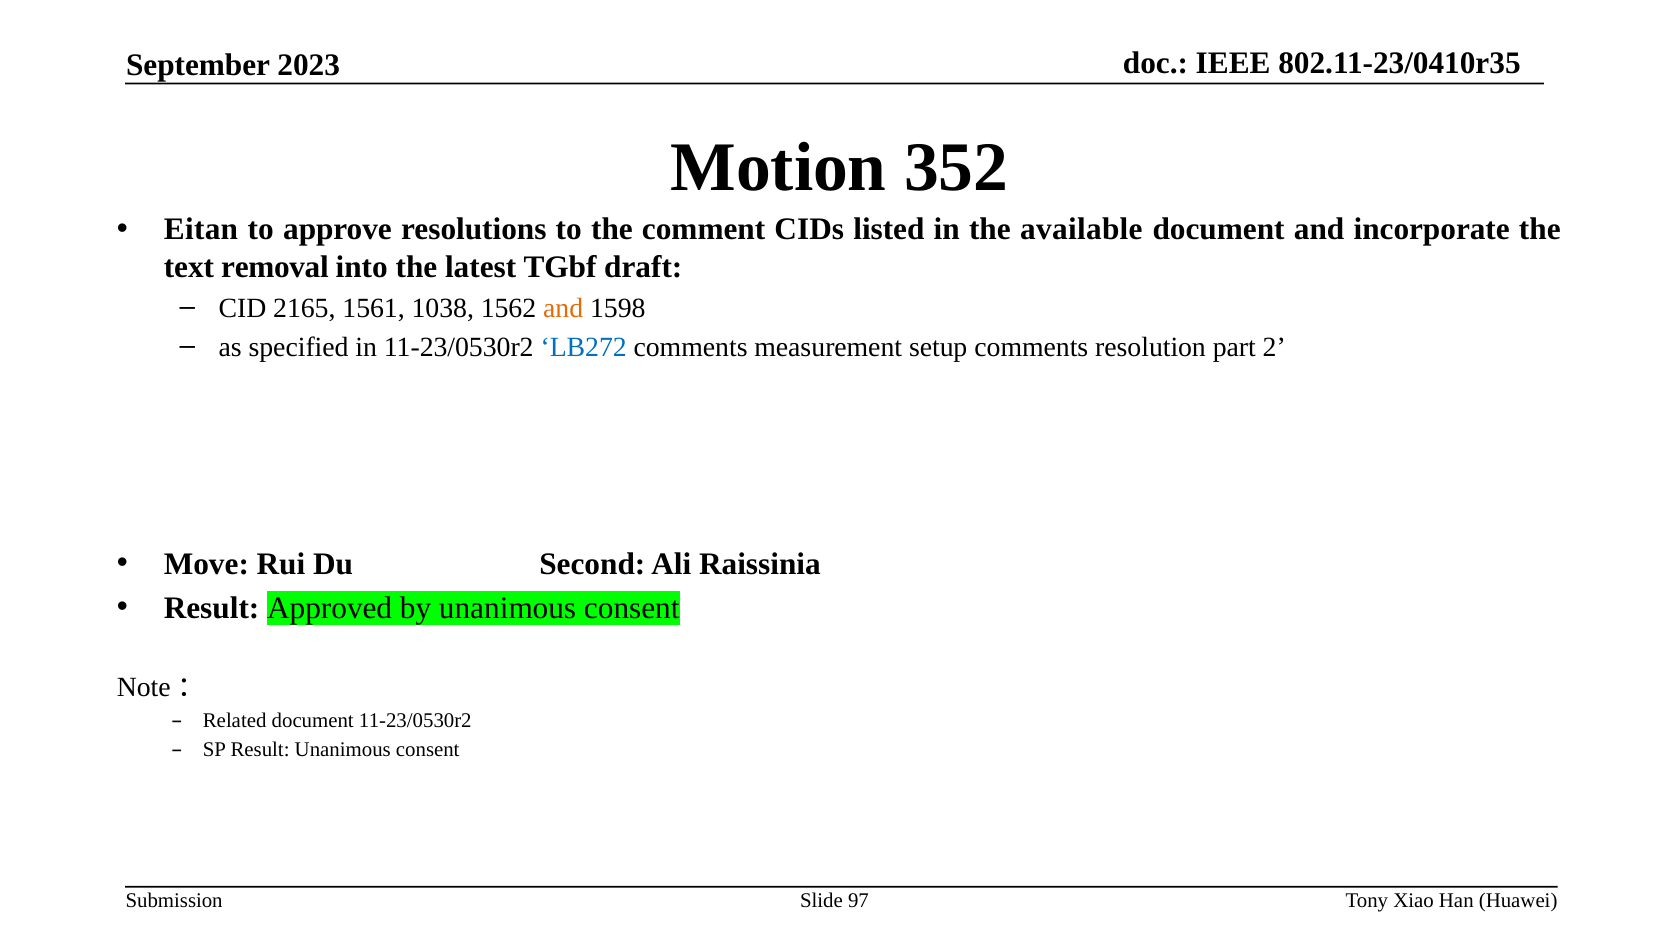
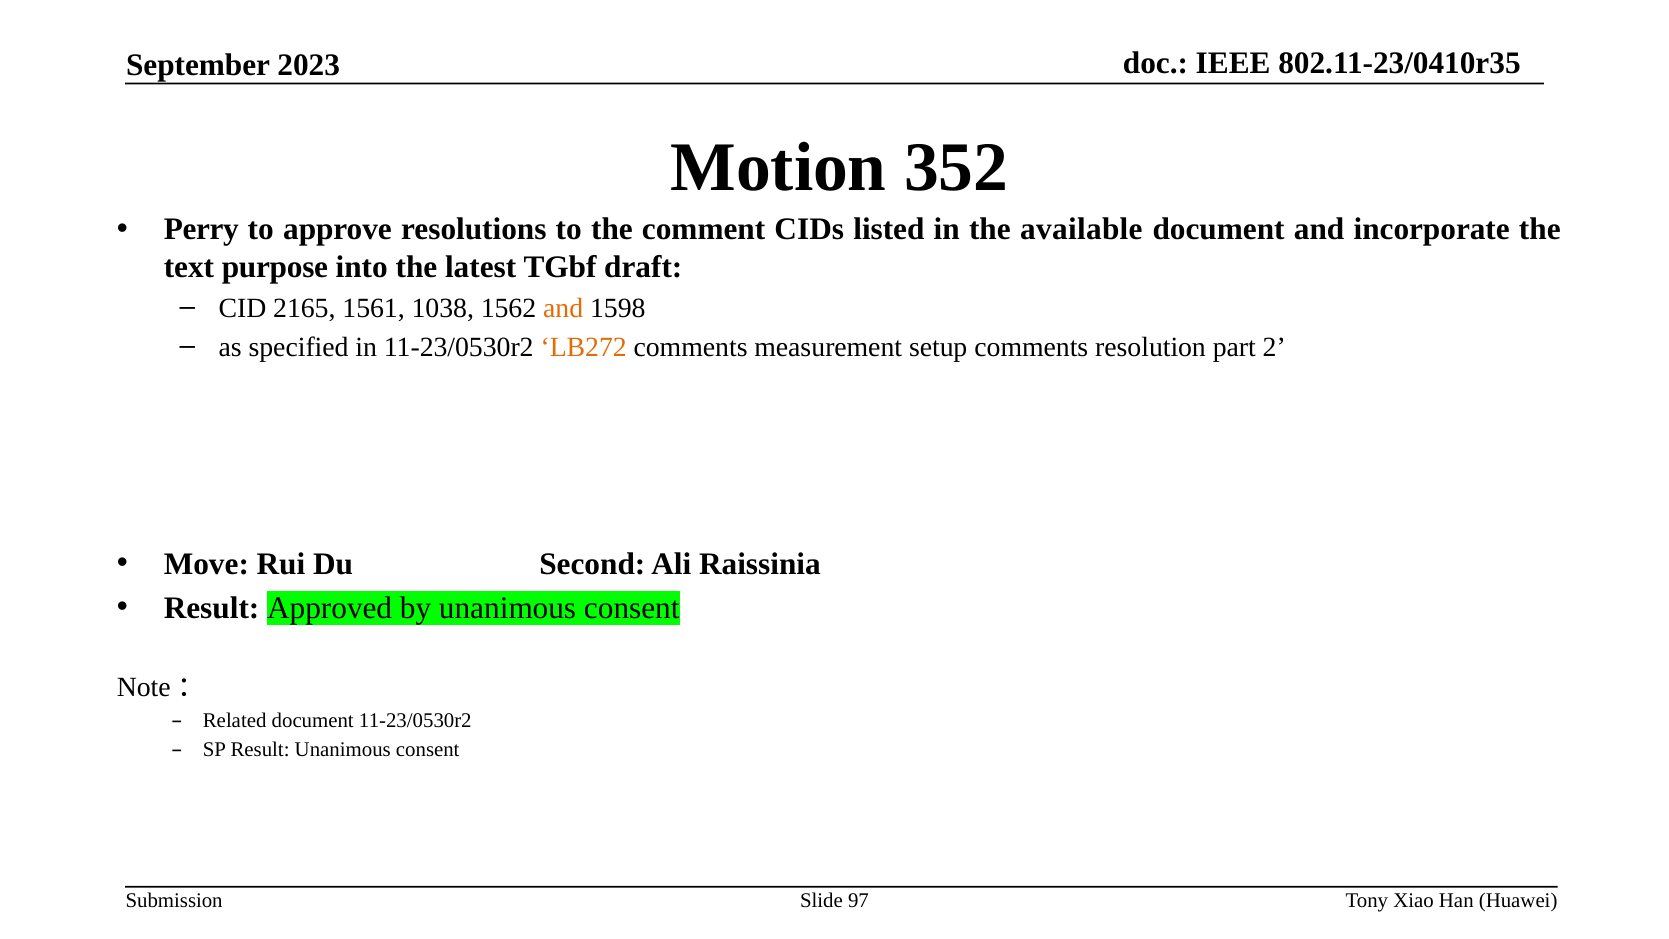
Eitan: Eitan -> Perry
removal: removal -> purpose
LB272 colour: blue -> orange
